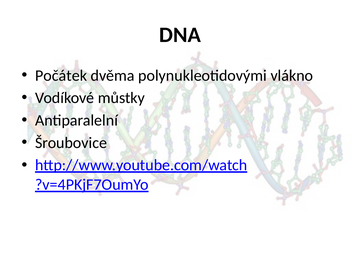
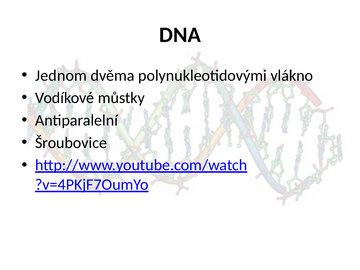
Počátek: Počátek -> Jednom
